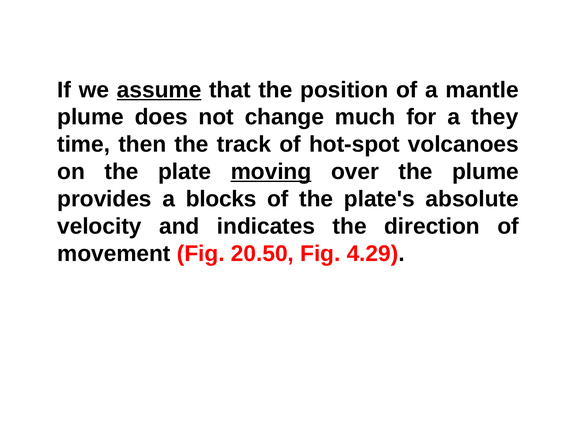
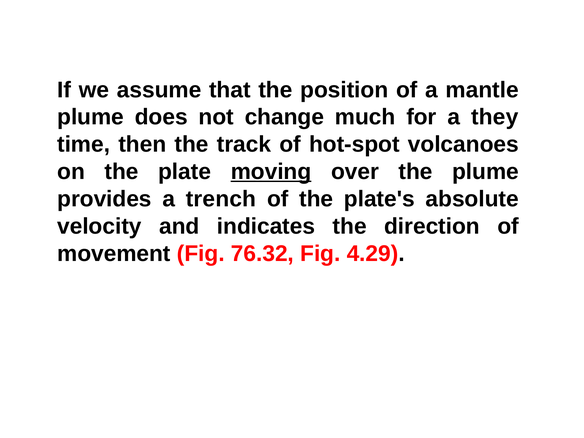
assume underline: present -> none
blocks: blocks -> trench
20.50: 20.50 -> 76.32
